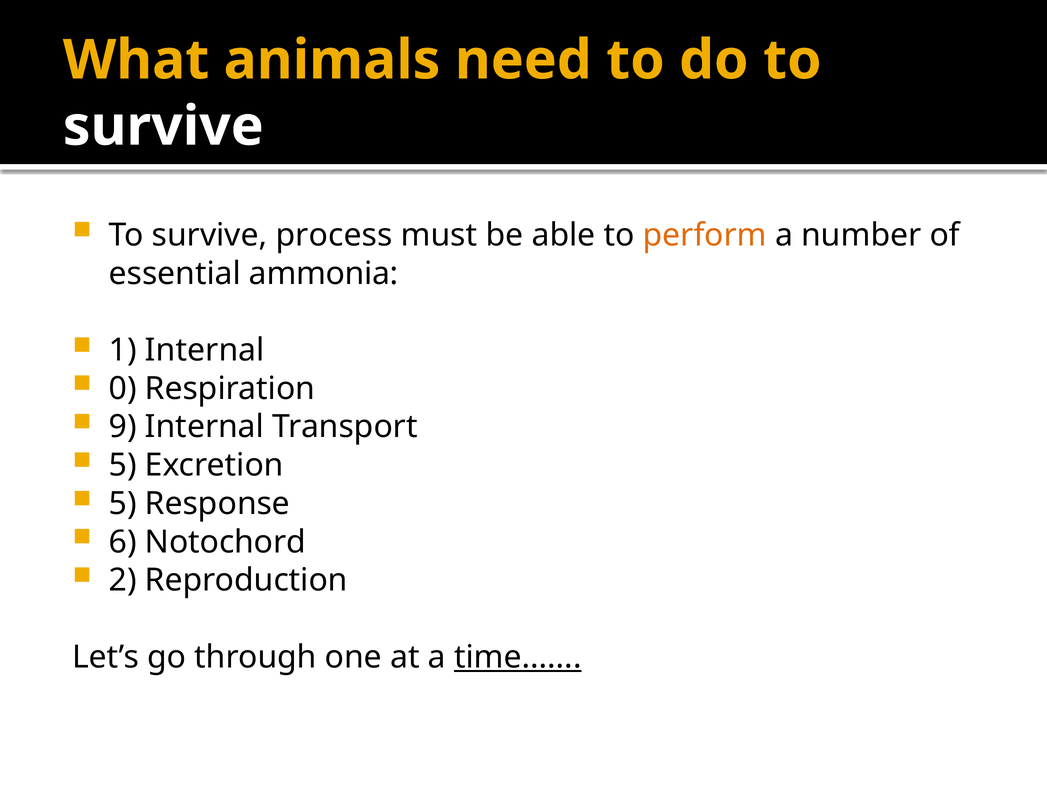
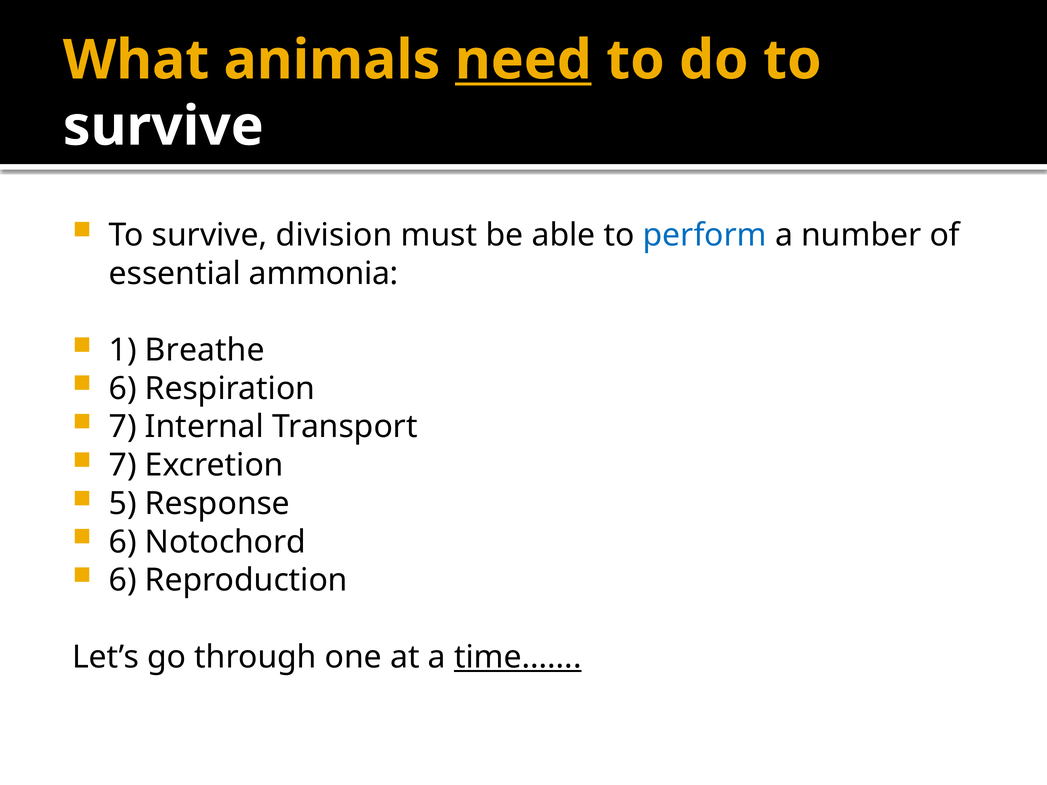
need underline: none -> present
process: process -> division
perform colour: orange -> blue
1 Internal: Internal -> Breathe
0 at (123, 389): 0 -> 6
9 at (123, 427): 9 -> 7
5 at (123, 465): 5 -> 7
2 at (123, 581): 2 -> 6
